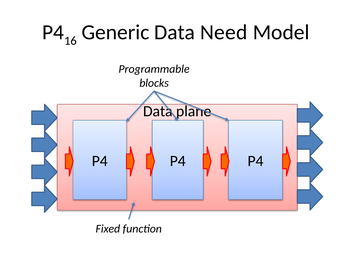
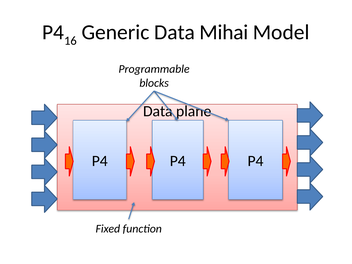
Need: Need -> Mihai
